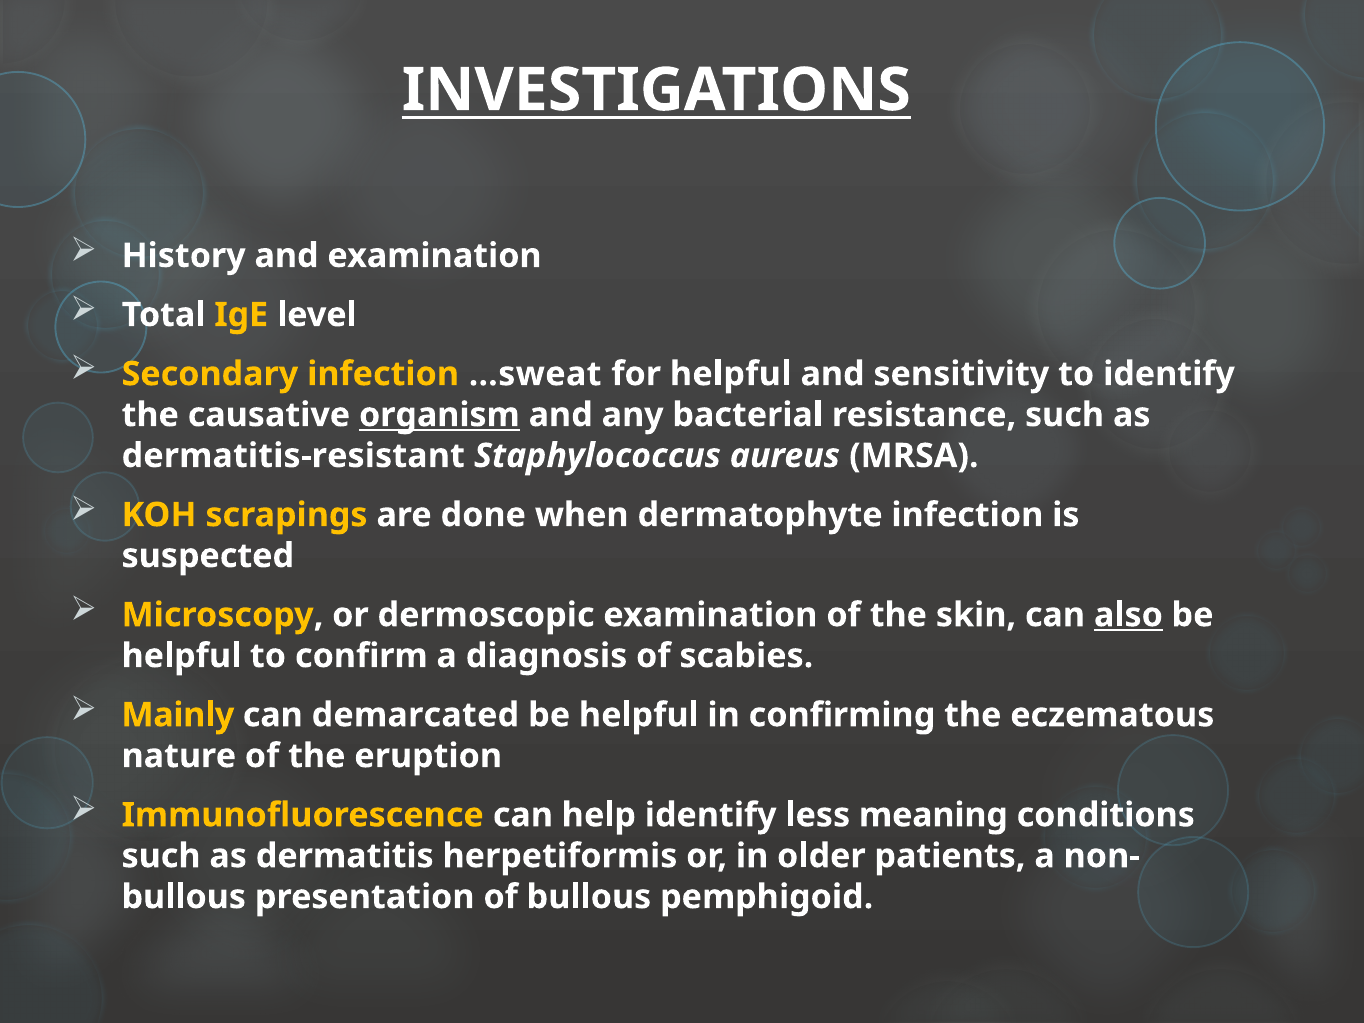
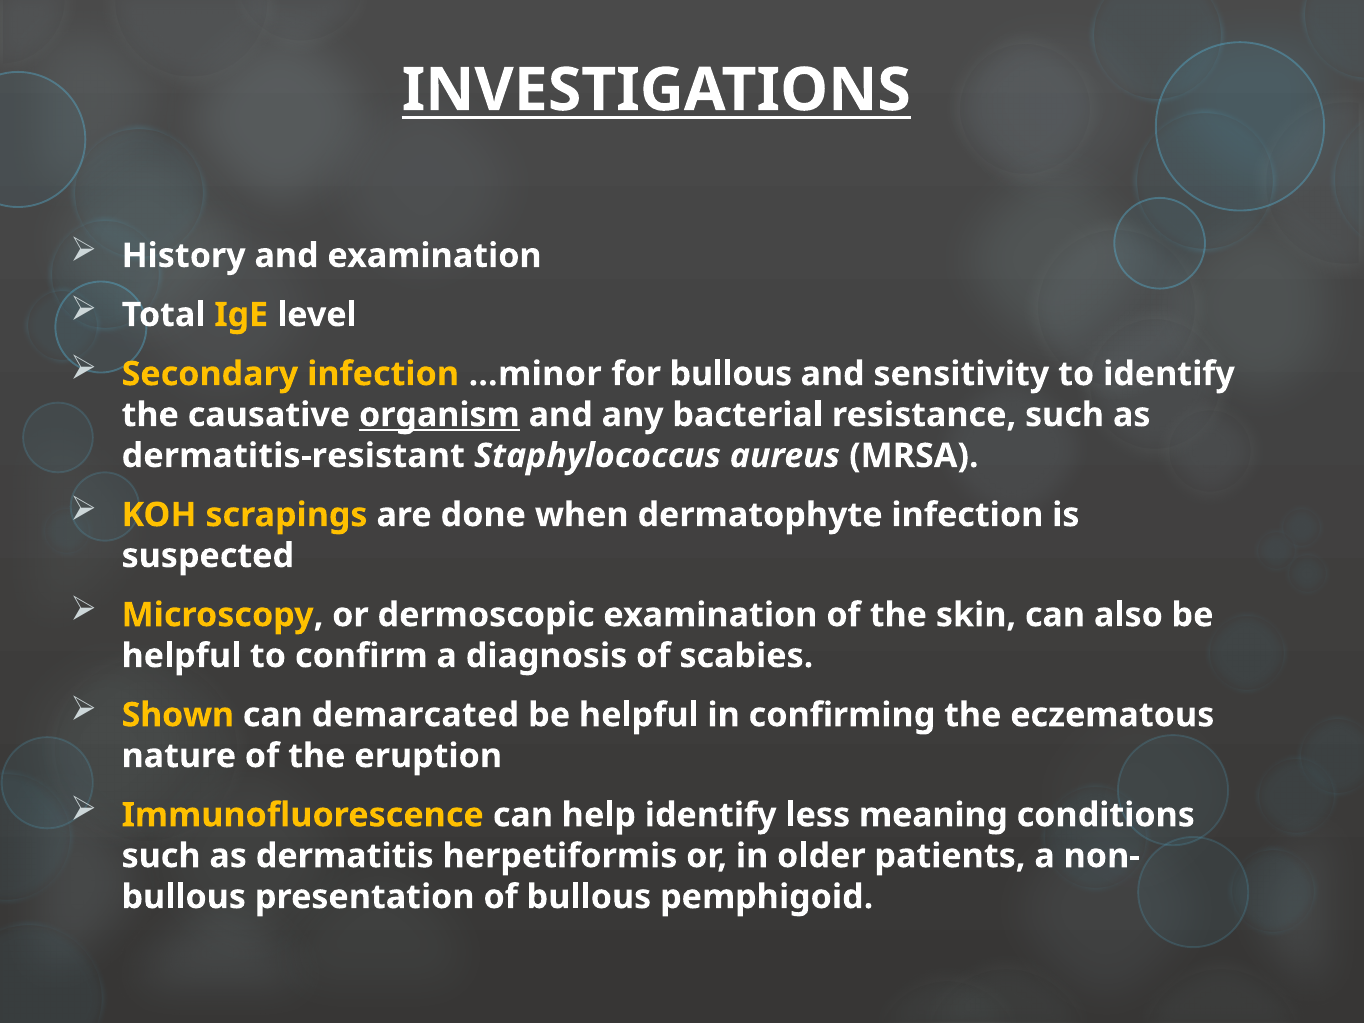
…sweat: …sweat -> …minor
for helpful: helpful -> bullous
also underline: present -> none
Mainly: Mainly -> Shown
